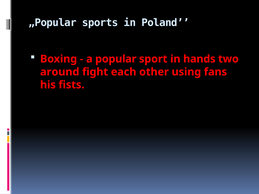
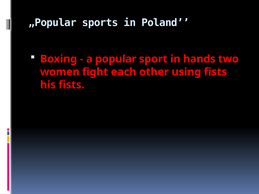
around: around -> women
using fans: fans -> fists
